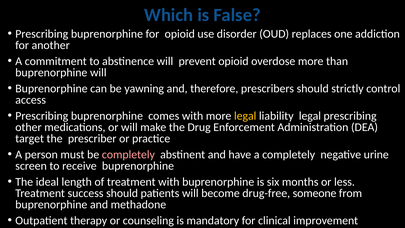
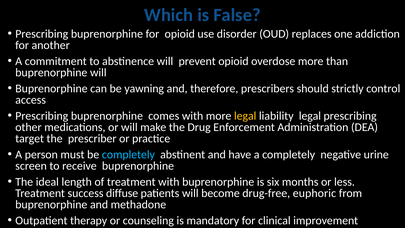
completely at (128, 154) colour: pink -> light blue
success should: should -> diffuse
someone: someone -> euphoric
